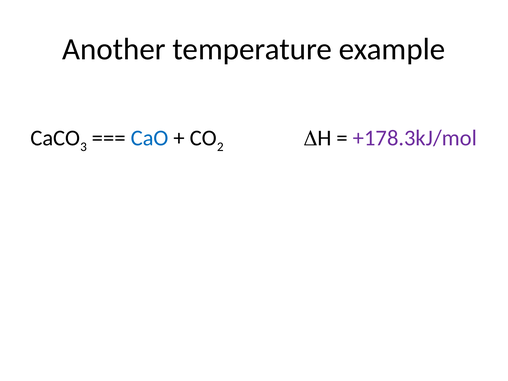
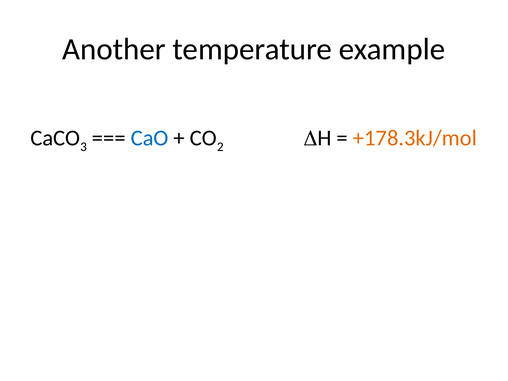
+178.3kJ/mol colour: purple -> orange
